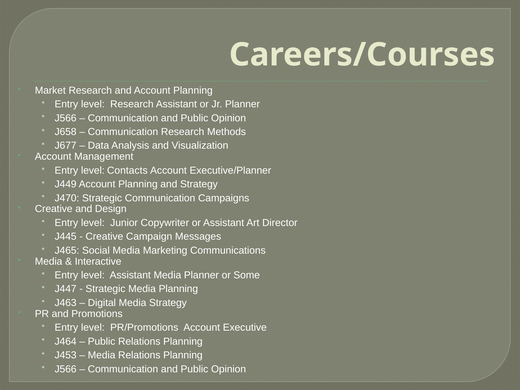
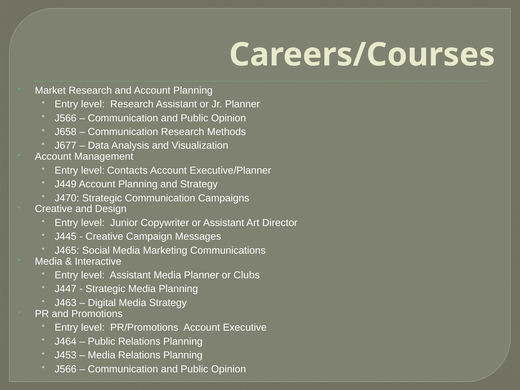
Some: Some -> Clubs
